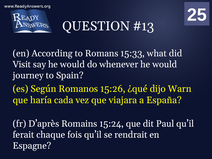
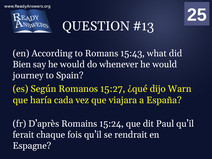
15:33: 15:33 -> 15:43
Visit: Visit -> Bien
15:26: 15:26 -> 15:27
